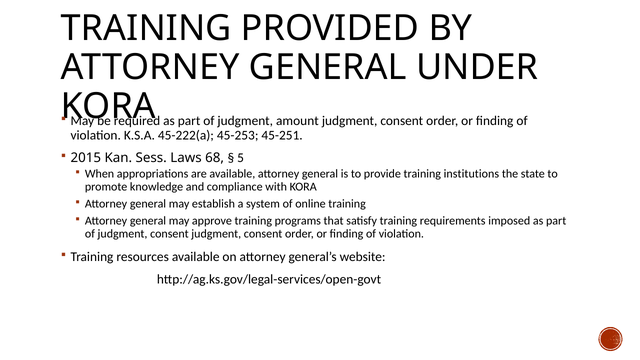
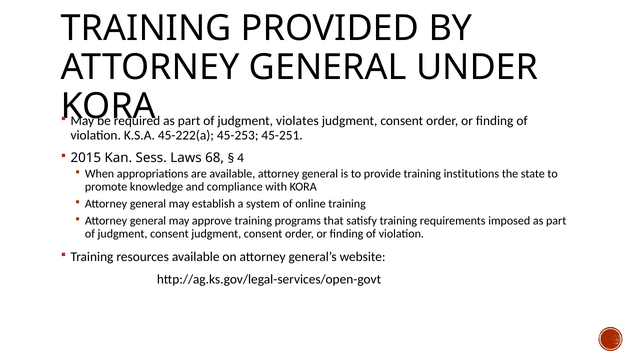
amount: amount -> violates
5: 5 -> 4
